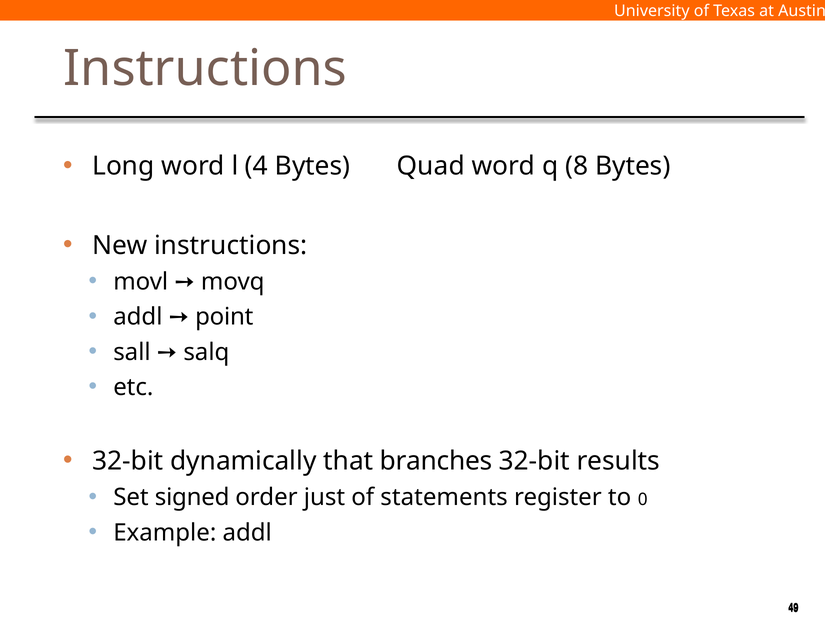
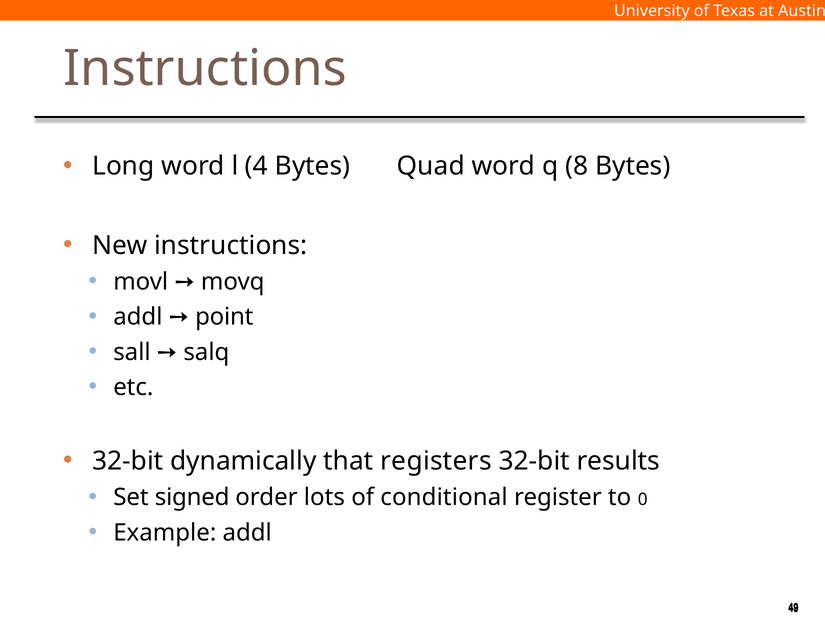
branches: branches -> registers
just: just -> lots
statements: statements -> conditional
